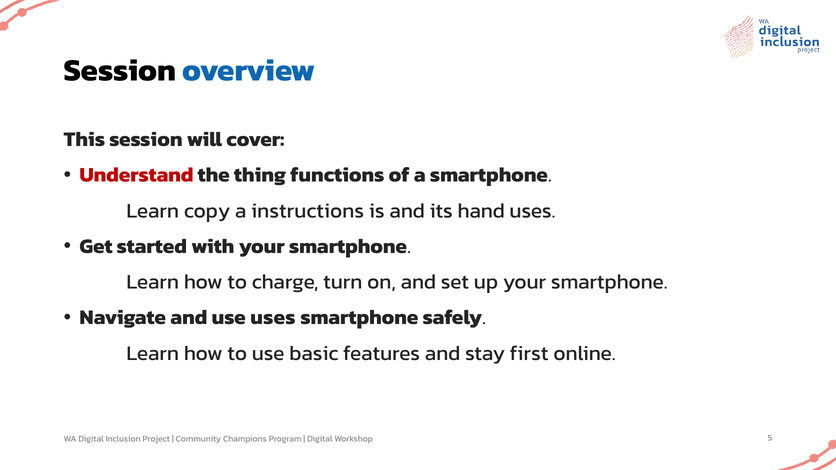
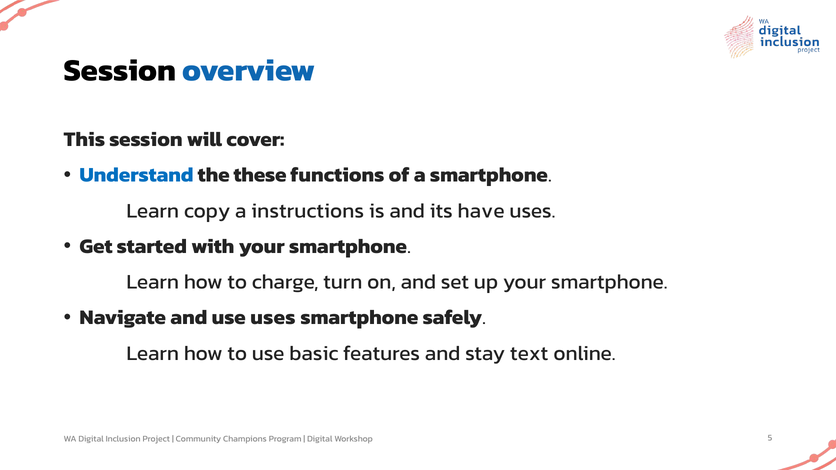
Understand colour: red -> blue
thing: thing -> these
hand: hand -> have
first: first -> text
